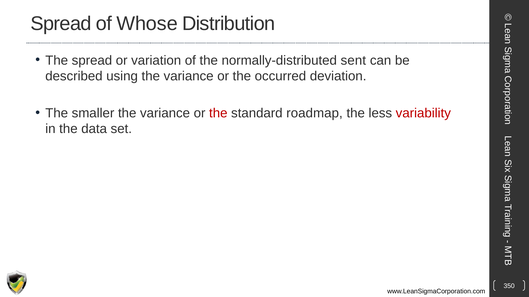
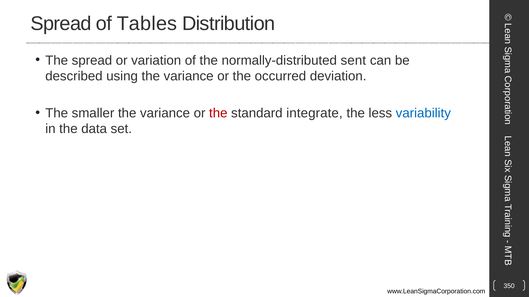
Whose: Whose -> Tables
roadmap: roadmap -> integrate
variability colour: red -> blue
